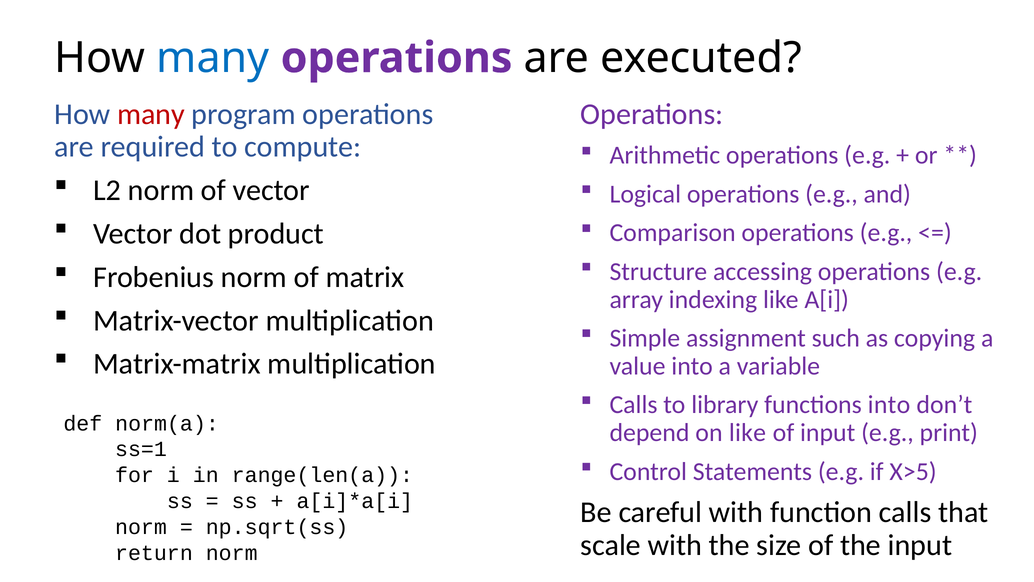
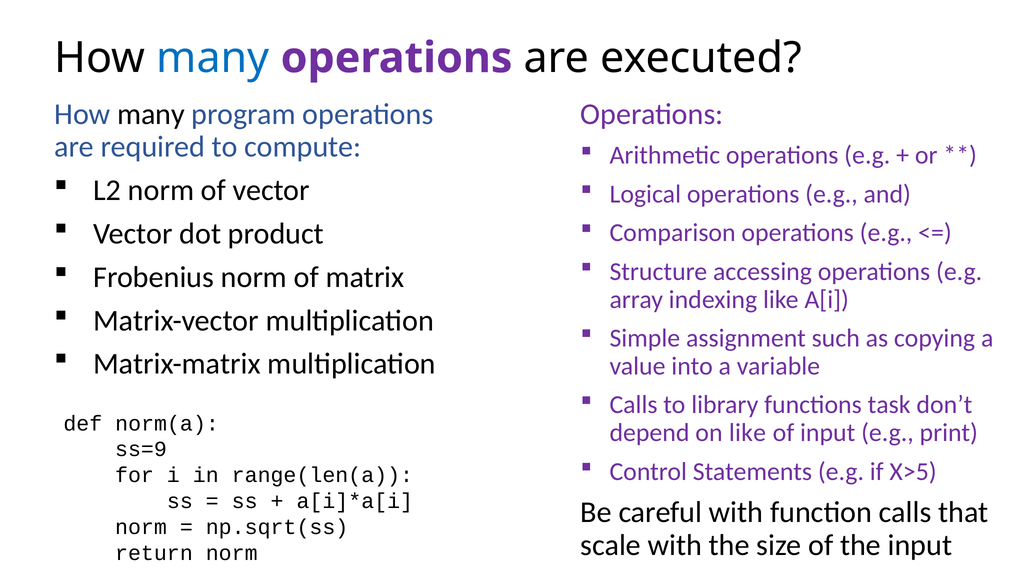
many at (151, 114) colour: red -> black
functions into: into -> task
ss=1: ss=1 -> ss=9
